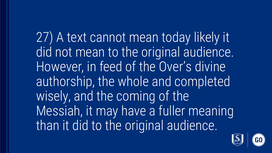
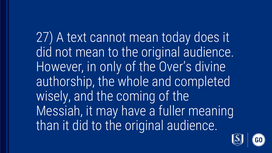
likely: likely -> does
feed: feed -> only
